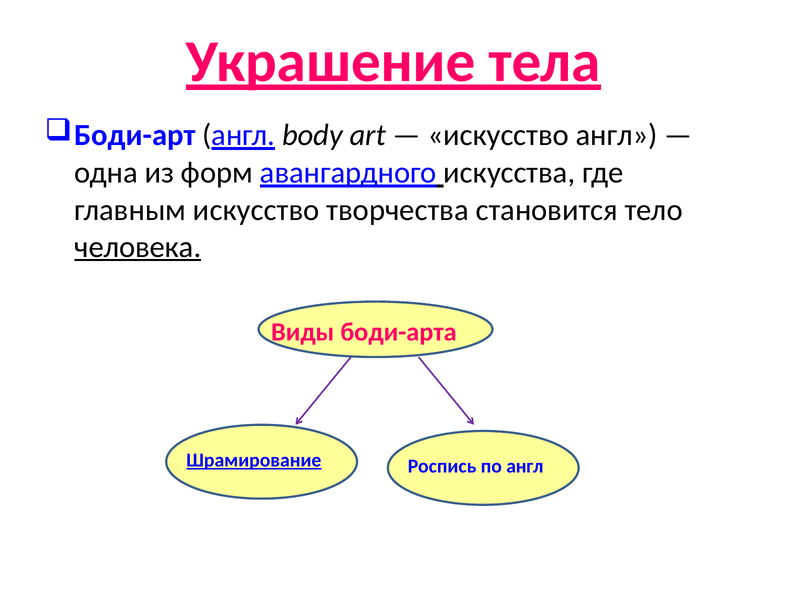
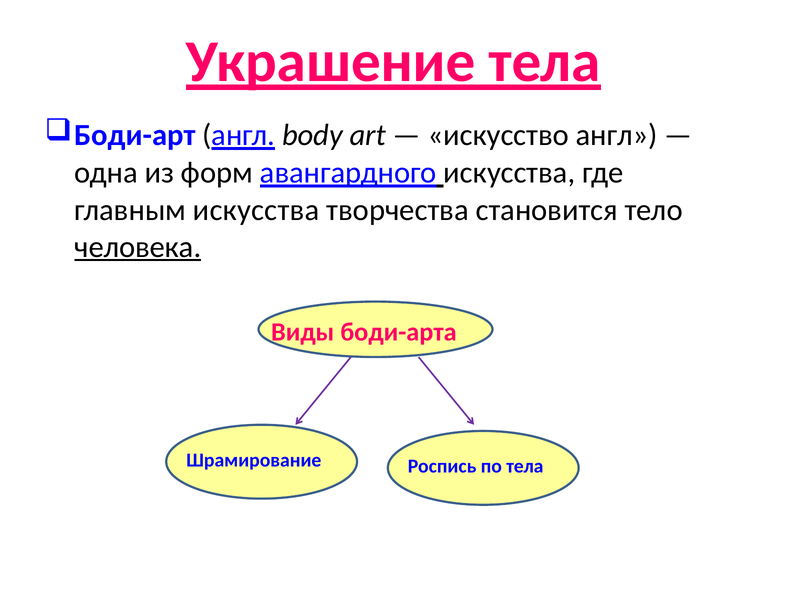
главным искусство: искусство -> искусства
Шрамирование underline: present -> none
по англ: англ -> тела
